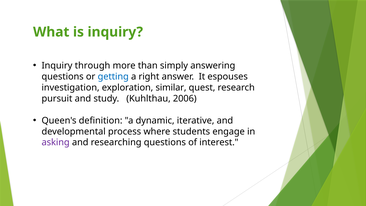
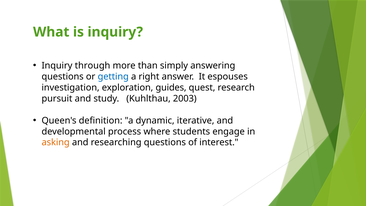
similar: similar -> guides
2006: 2006 -> 2003
asking colour: purple -> orange
